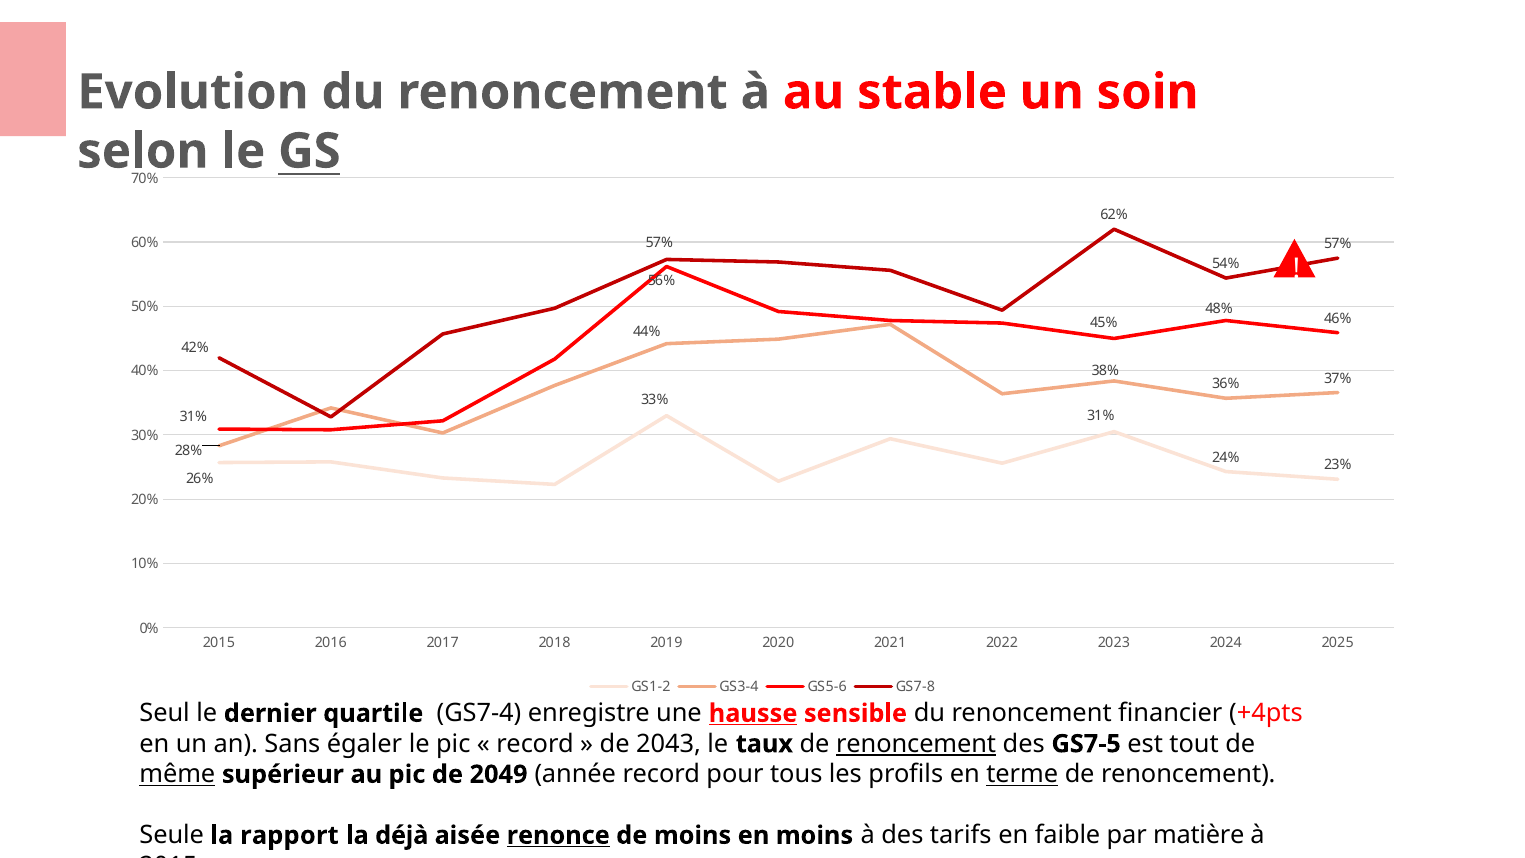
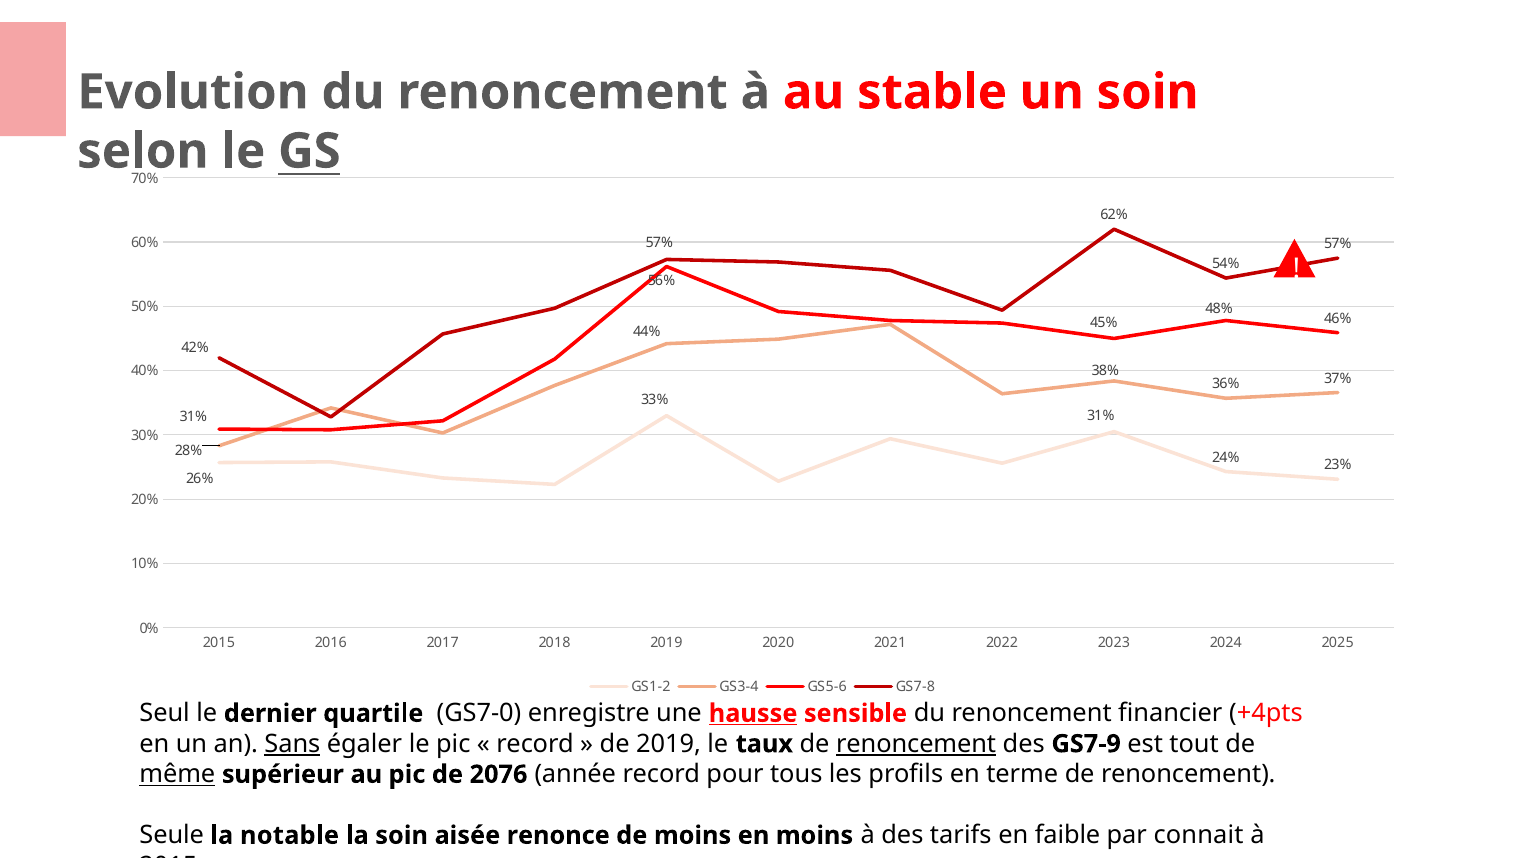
GS7-4: GS7-4 -> GS7-0
Sans underline: none -> present
de 2043: 2043 -> 2019
GS7-5: GS7-5 -> GS7-9
2049: 2049 -> 2076
terme underline: present -> none
rapport: rapport -> notable
la déjà: déjà -> soin
renonce underline: present -> none
matière: matière -> connait
